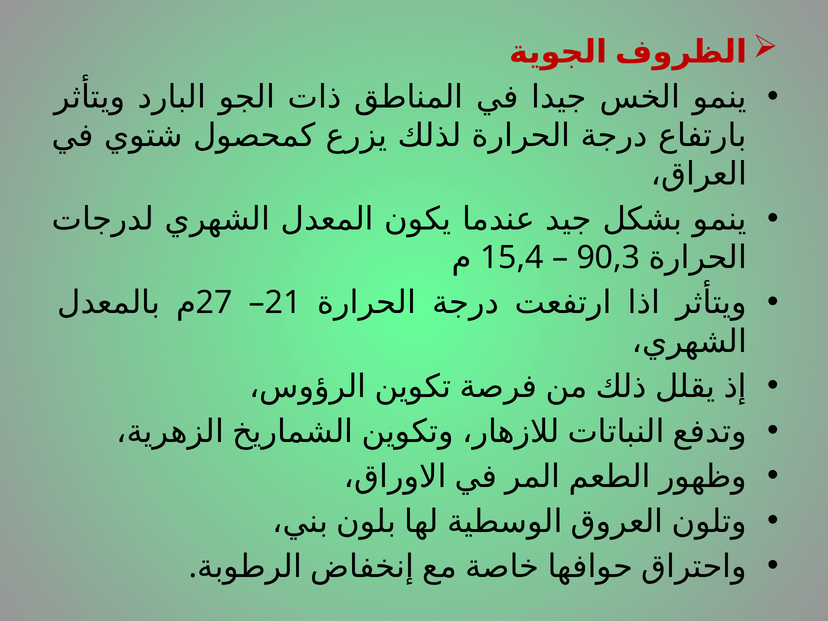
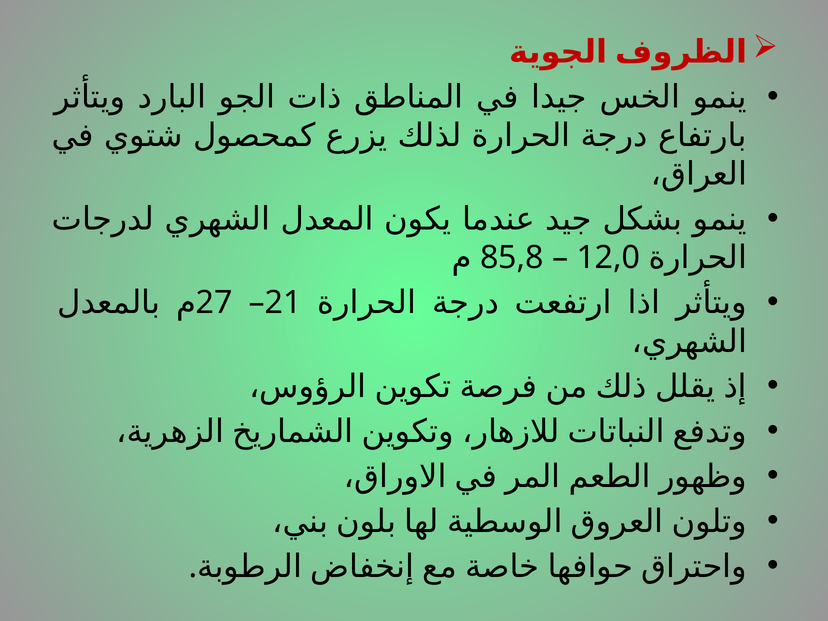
15,4: 15,4 -> 85,8
90,3: 90,3 -> 12,0
